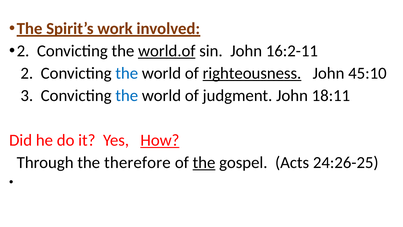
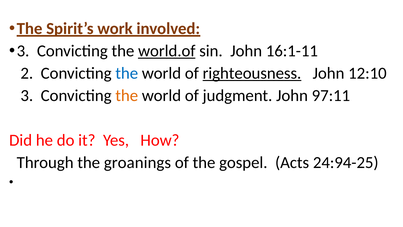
2 at (23, 51): 2 -> 3
16:2-11: 16:2-11 -> 16:1-11
45:10: 45:10 -> 12:10
the at (127, 95) colour: blue -> orange
18:11: 18:11 -> 97:11
How underline: present -> none
therefore: therefore -> groanings
the at (204, 162) underline: present -> none
24:26-25: 24:26-25 -> 24:94-25
